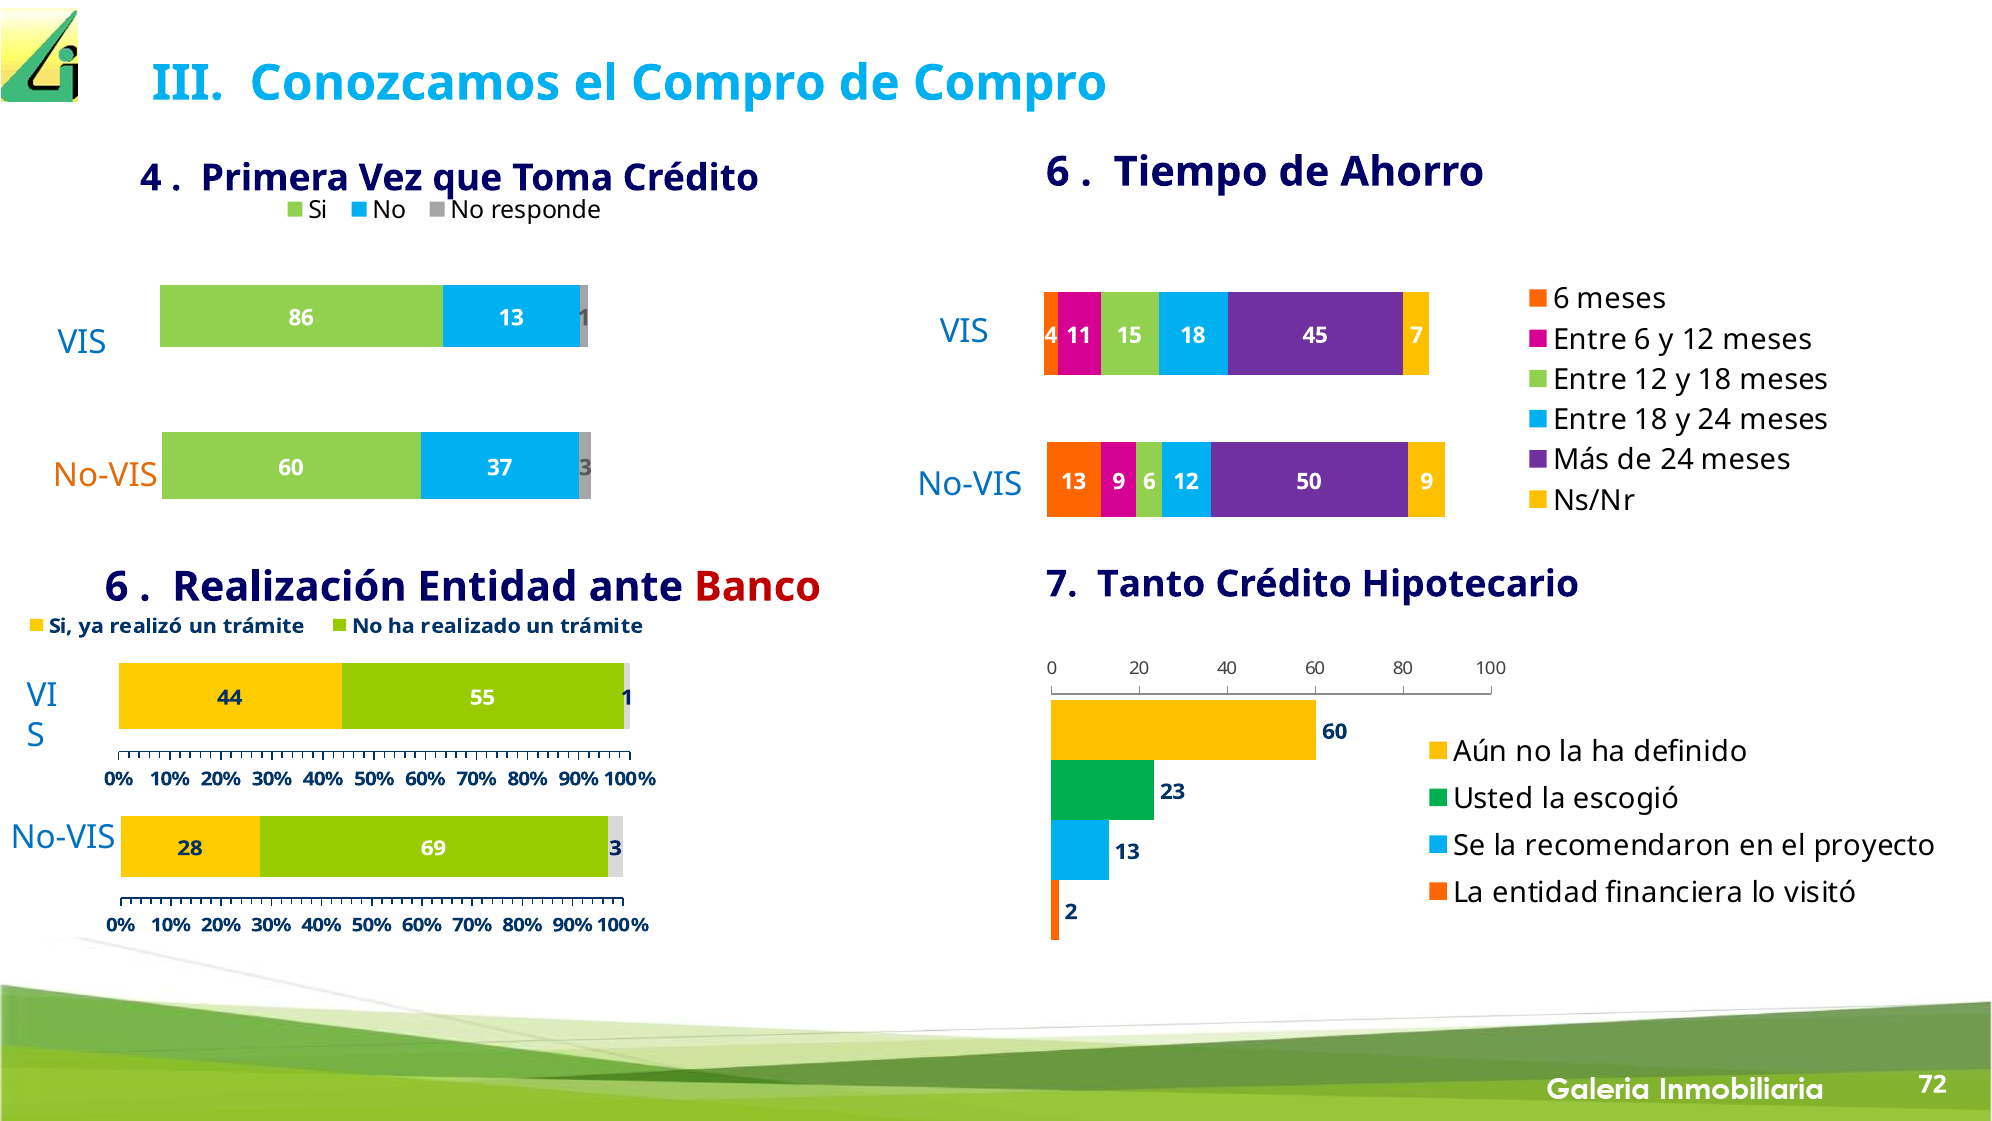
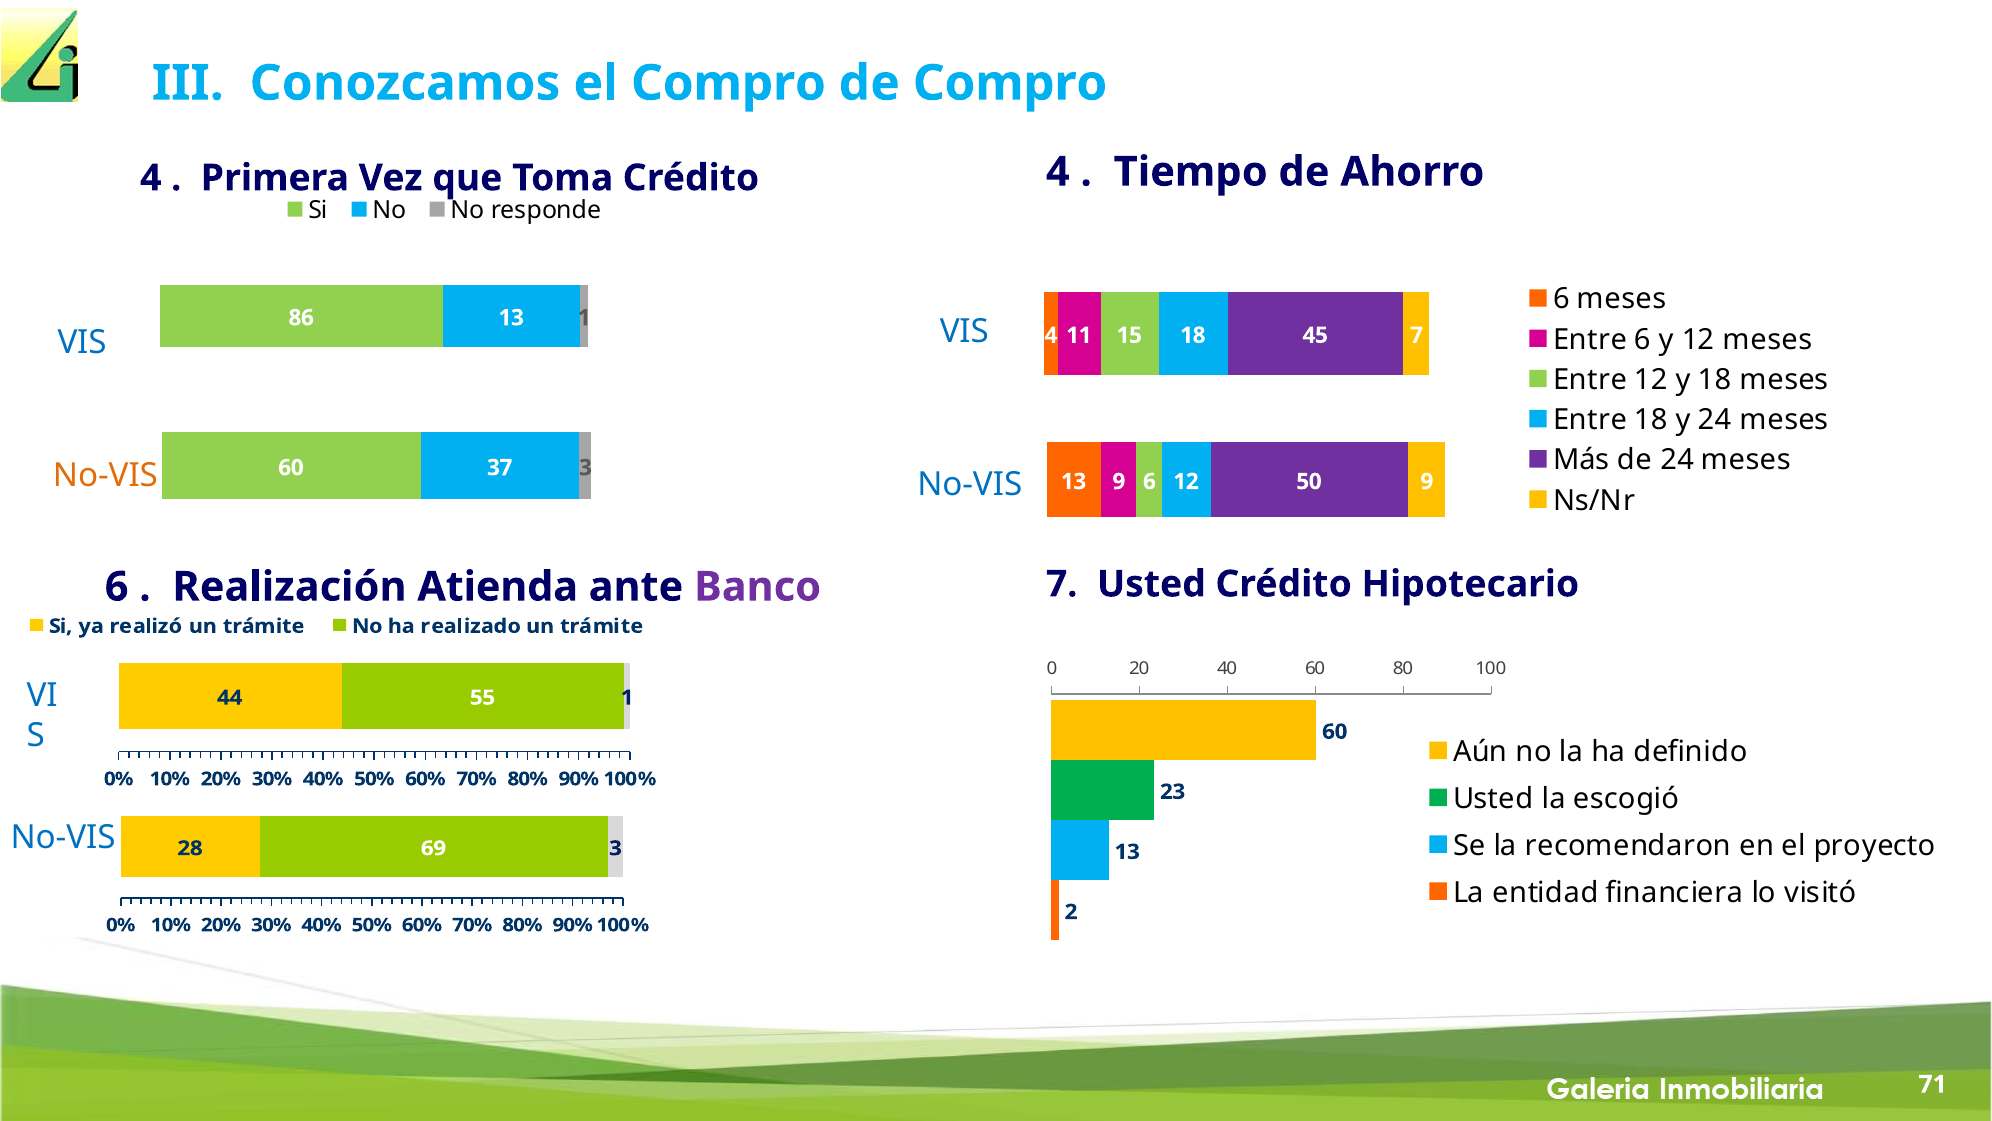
Crédito 6: 6 -> 4
7 Tanto: Tanto -> Usted
Realización Entidad: Entidad -> Atienda
Banco colour: red -> purple
72: 72 -> 71
